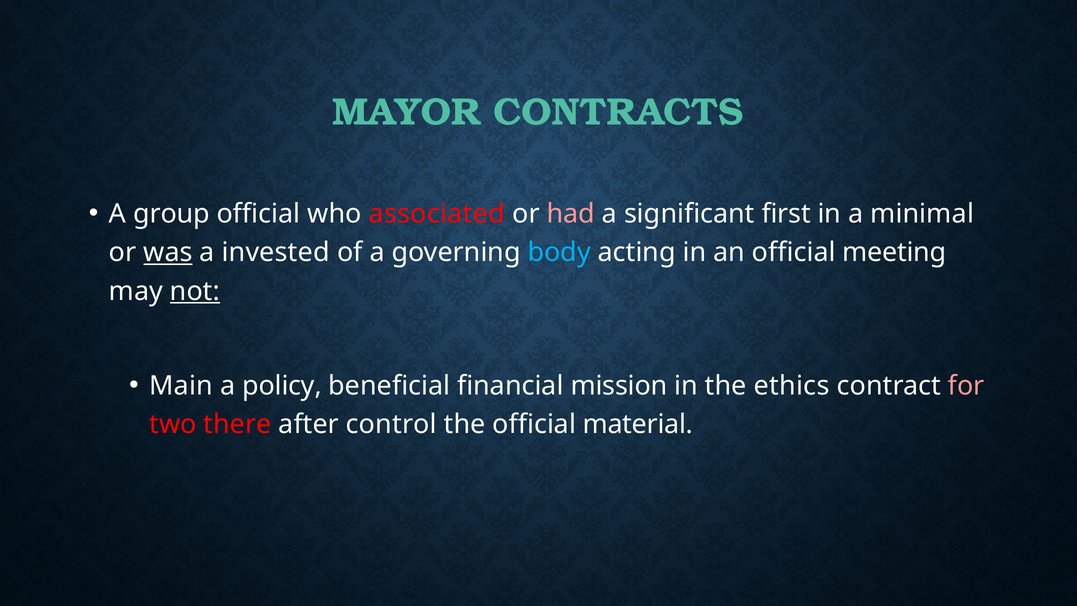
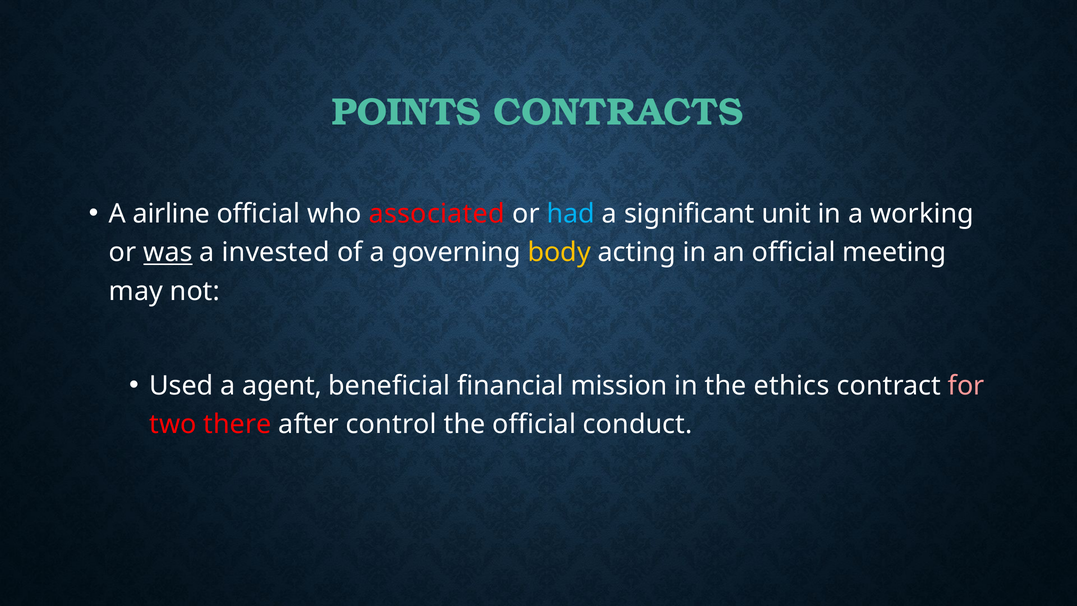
MAYOR: MAYOR -> POINTS
group: group -> airline
had colour: pink -> light blue
first: first -> unit
minimal: minimal -> working
body colour: light blue -> yellow
not underline: present -> none
Main: Main -> Used
policy: policy -> agent
material: material -> conduct
